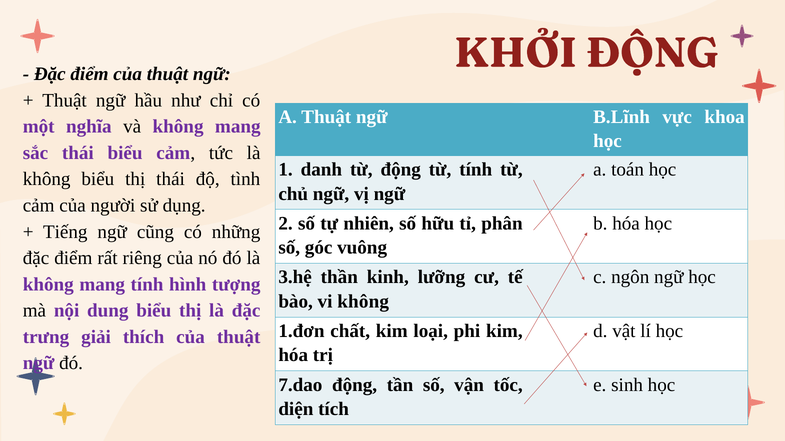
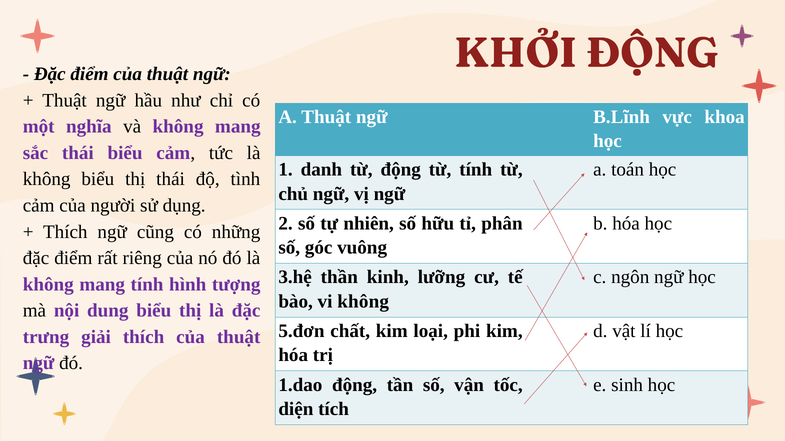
Tiếng at (65, 232): Tiếng -> Thích
1.đơn: 1.đơn -> 5.đơn
7.dao: 7.dao -> 1.dao
